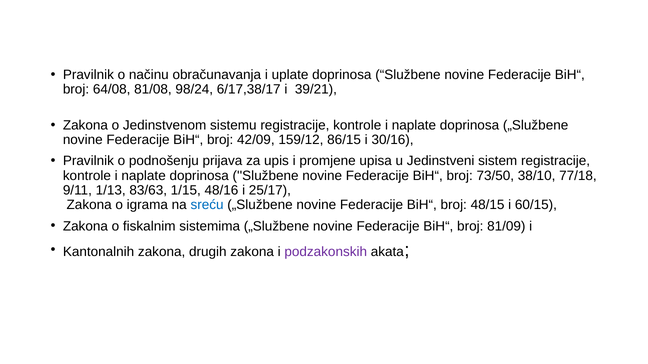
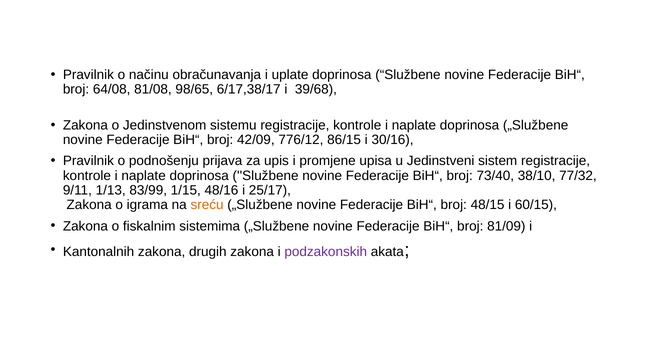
98/24: 98/24 -> 98/65
39/21: 39/21 -> 39/68
159/12: 159/12 -> 776/12
73/50: 73/50 -> 73/40
77/18: 77/18 -> 77/32
83/63: 83/63 -> 83/99
sreću colour: blue -> orange
